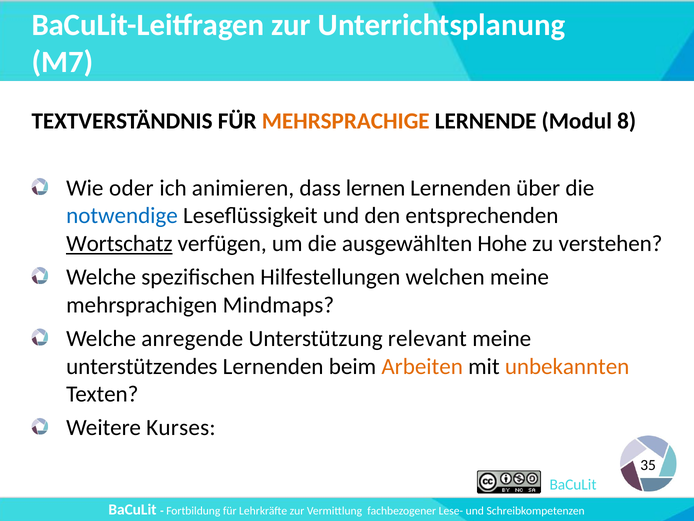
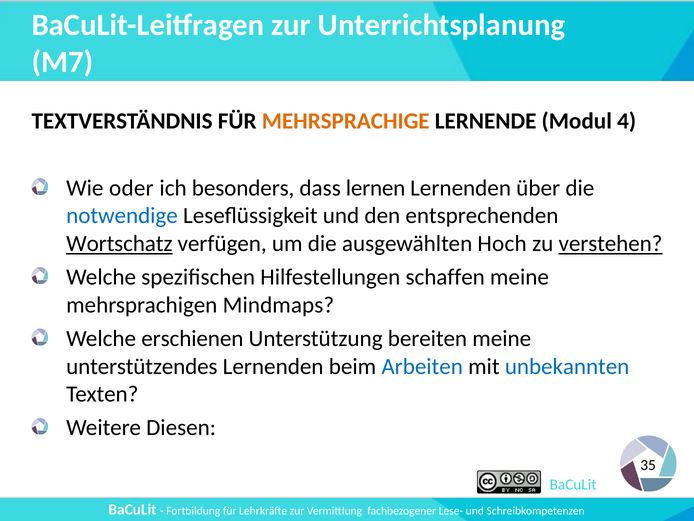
8: 8 -> 4
animieren: animieren -> besonders
Hohe: Hohe -> Hoch
verstehen underline: none -> present
welchen: welchen -> schaffen
anregende: anregende -> erschienen
relevant: relevant -> bereiten
Arbeiten colour: orange -> blue
unbekannten colour: orange -> blue
Kurses: Kurses -> Diesen
